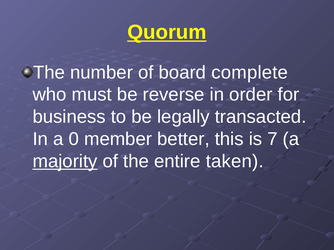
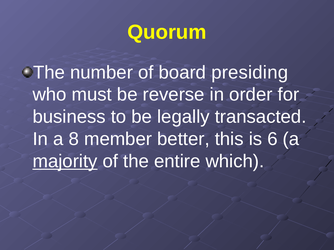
Quorum underline: present -> none
complete: complete -> presiding
0: 0 -> 8
7: 7 -> 6
taken: taken -> which
